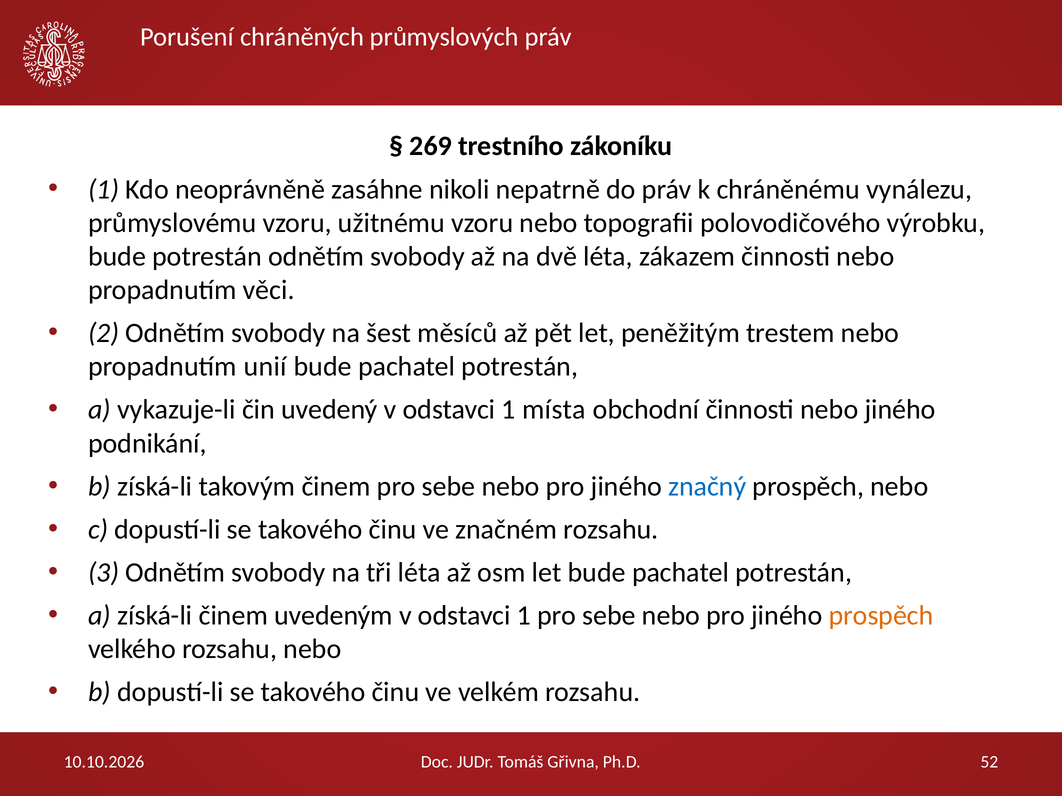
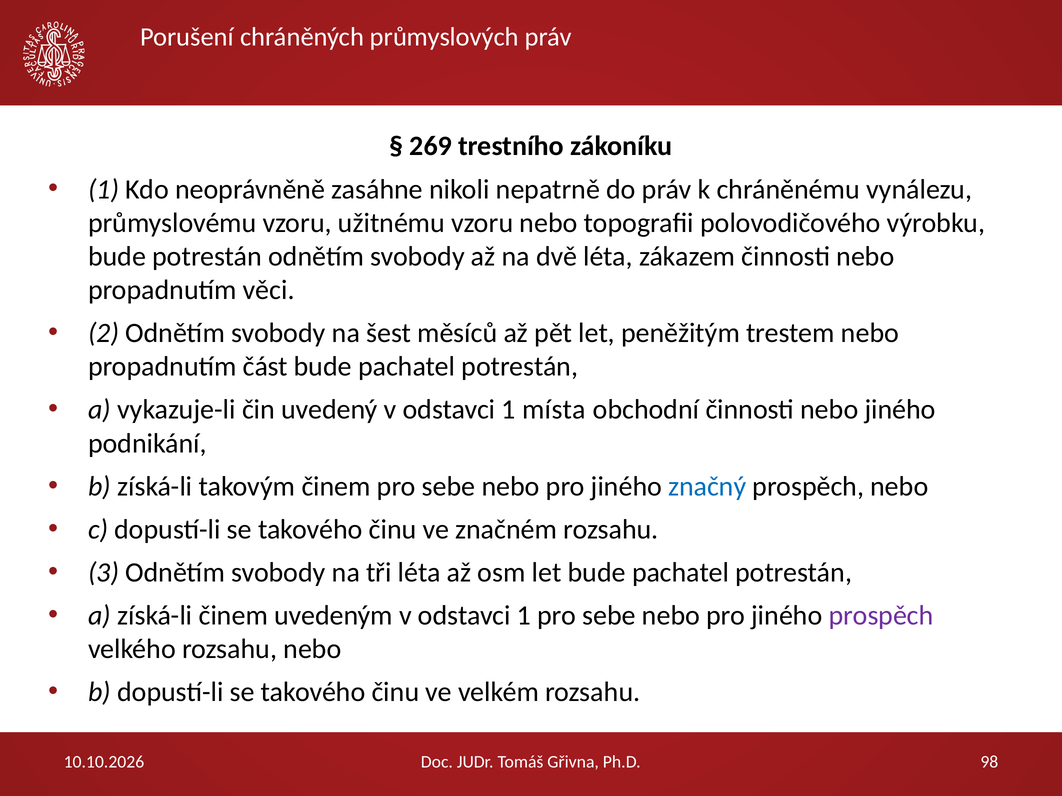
unií: unií -> část
prospěch at (881, 616) colour: orange -> purple
52: 52 -> 98
